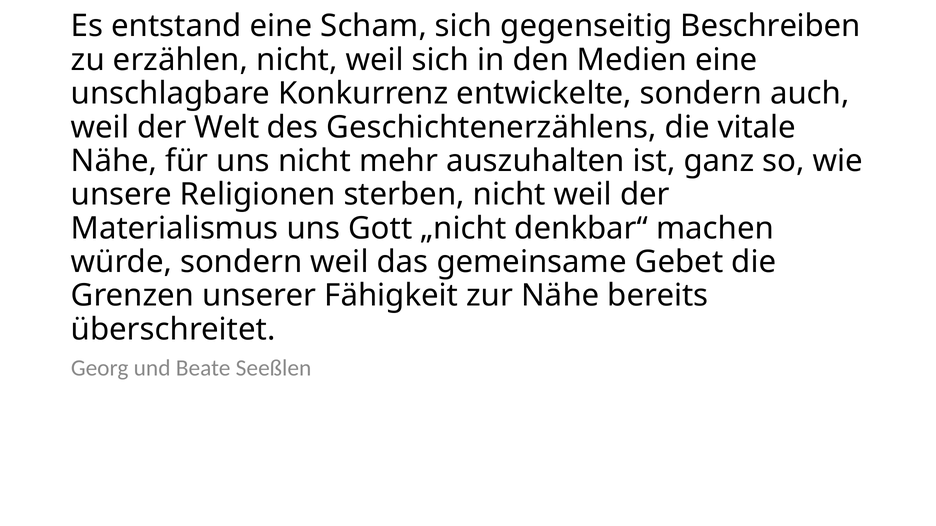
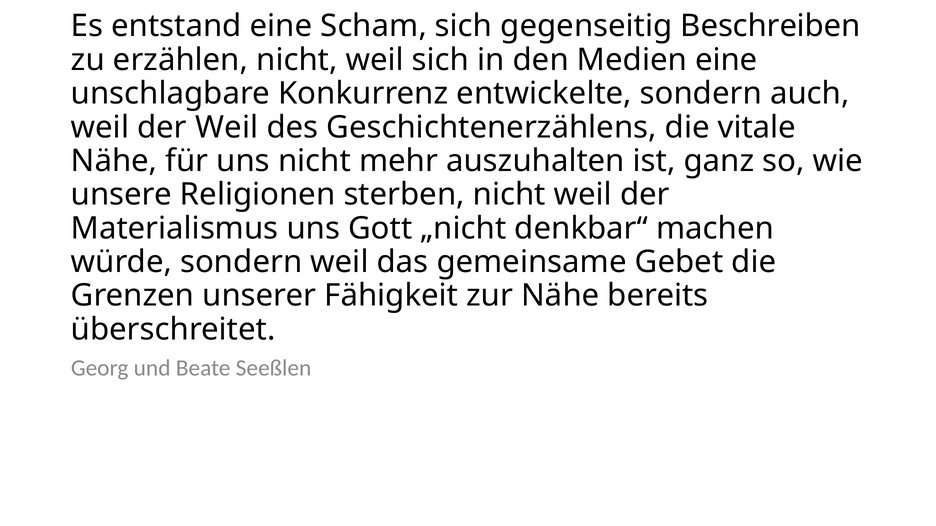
der Welt: Welt -> Weil
